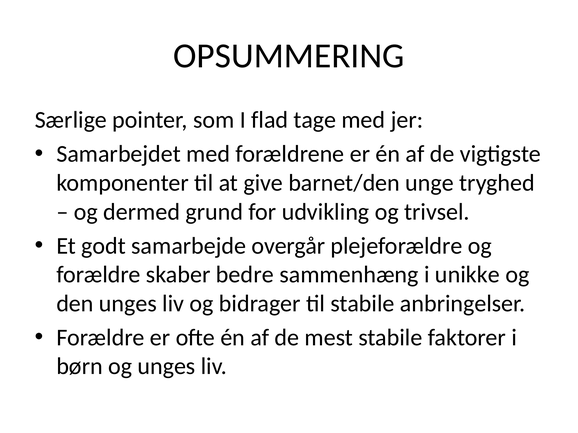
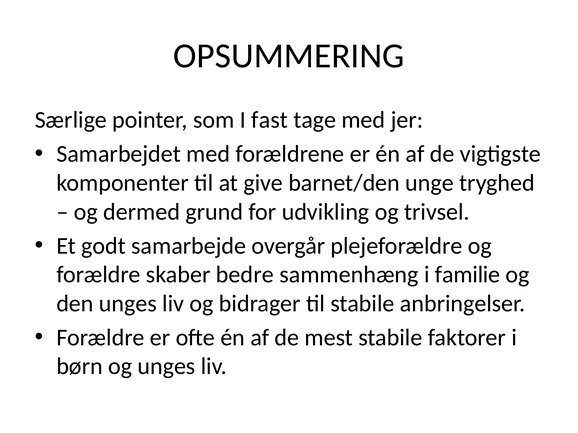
flad: flad -> fast
unikke: unikke -> familie
